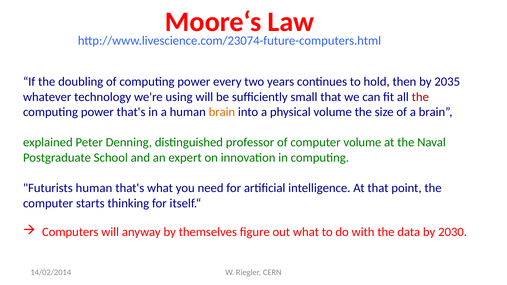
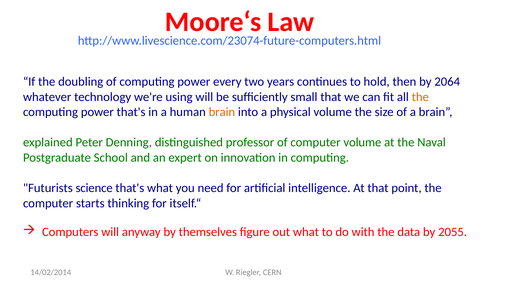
2035: 2035 -> 2064
the at (420, 97) colour: red -> orange
Futurists human: human -> science
2030: 2030 -> 2055
